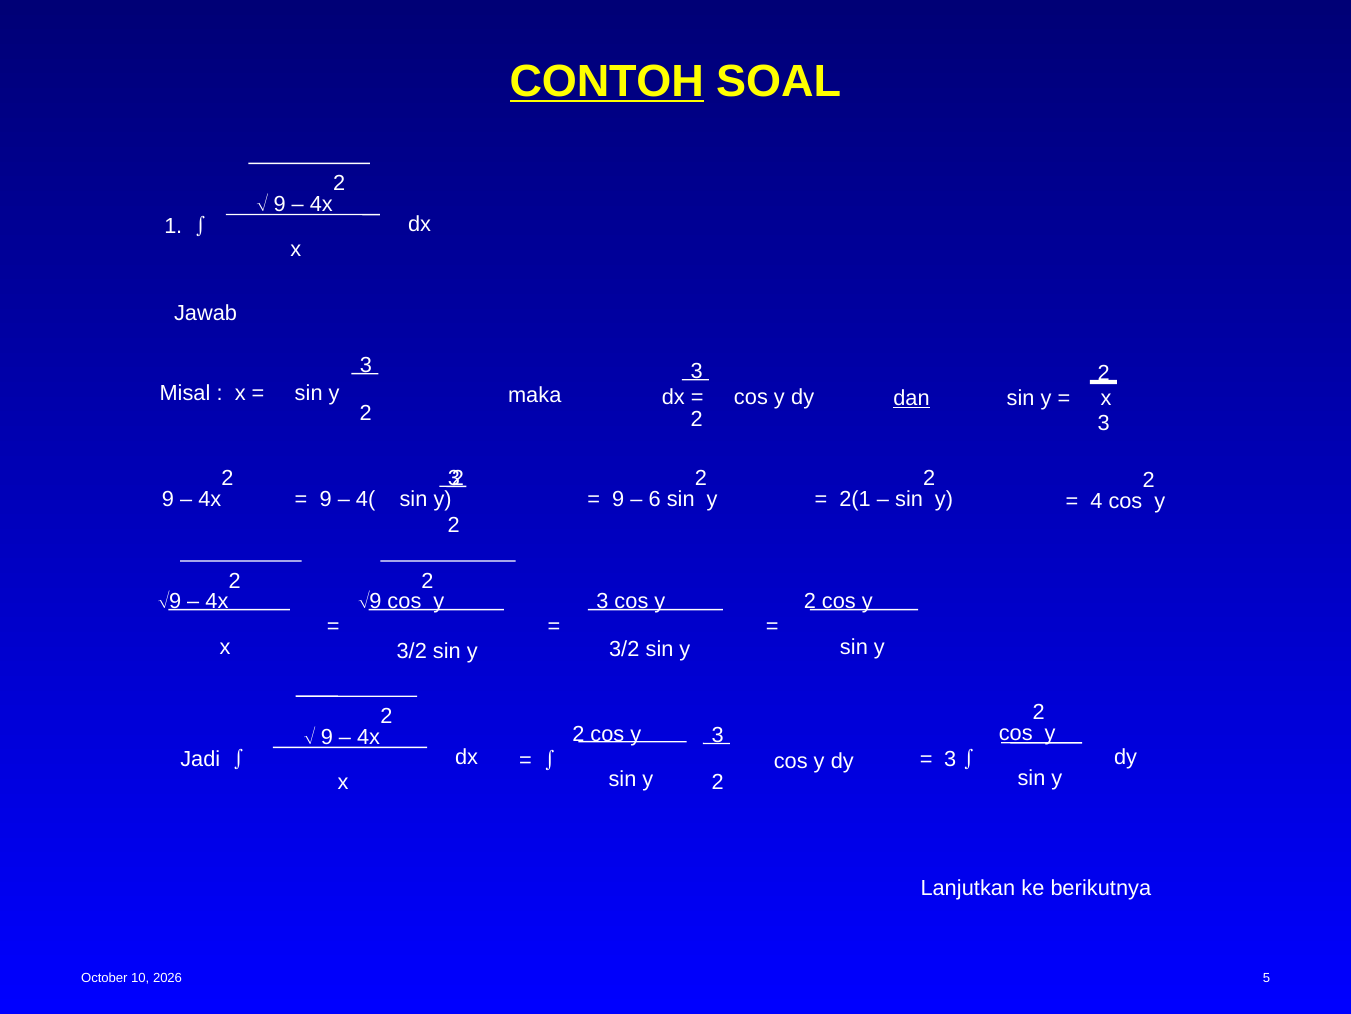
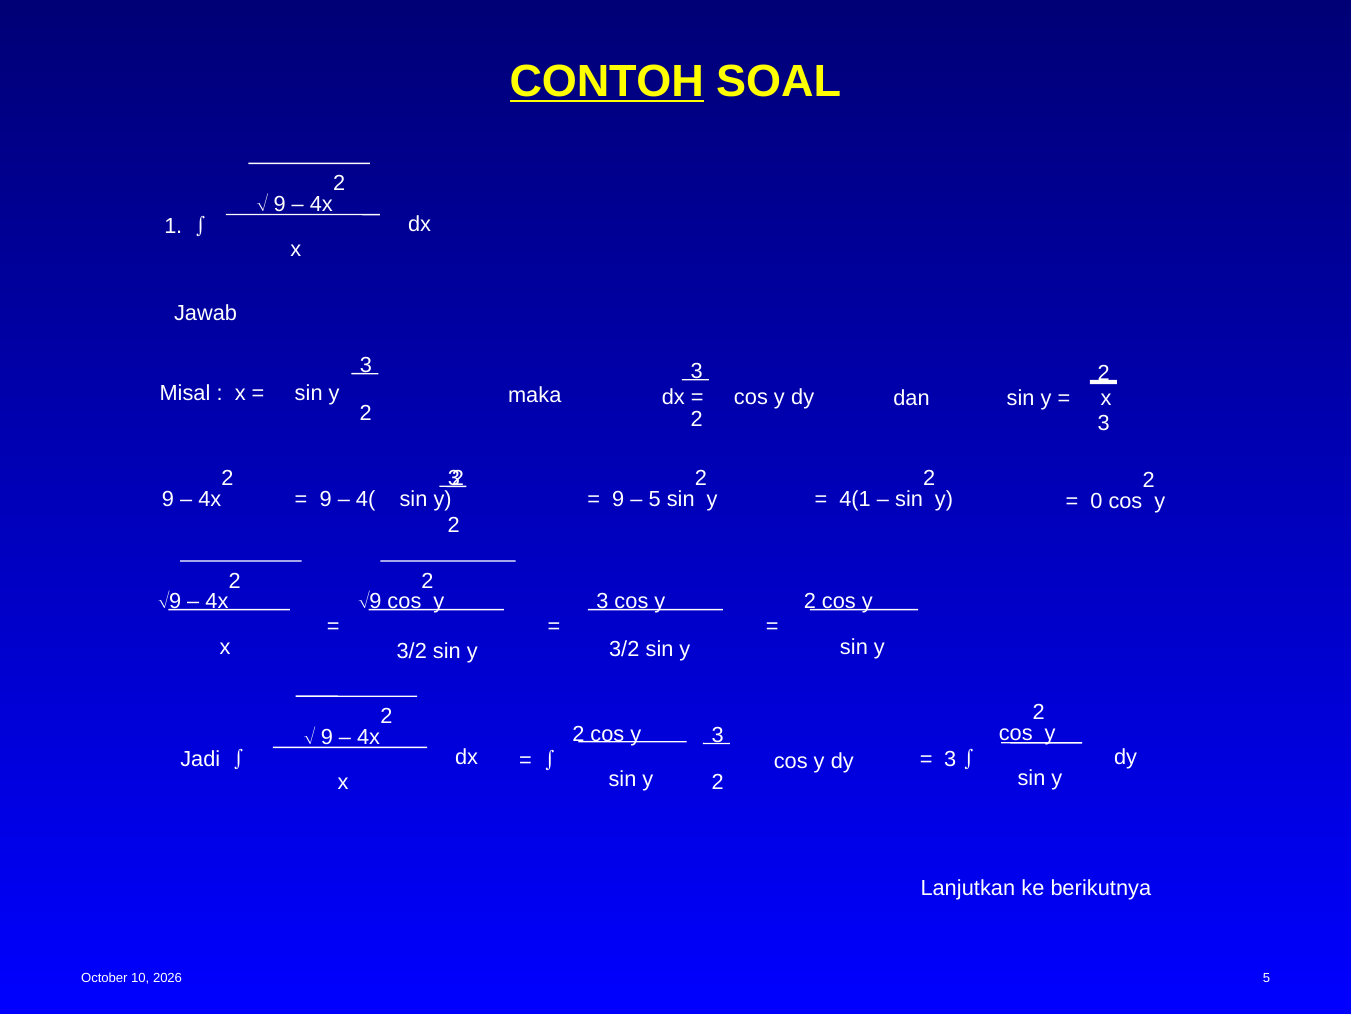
dan underline: present -> none
6 at (655, 499): 6 -> 5
2(1: 2(1 -> 4(1
4: 4 -> 0
